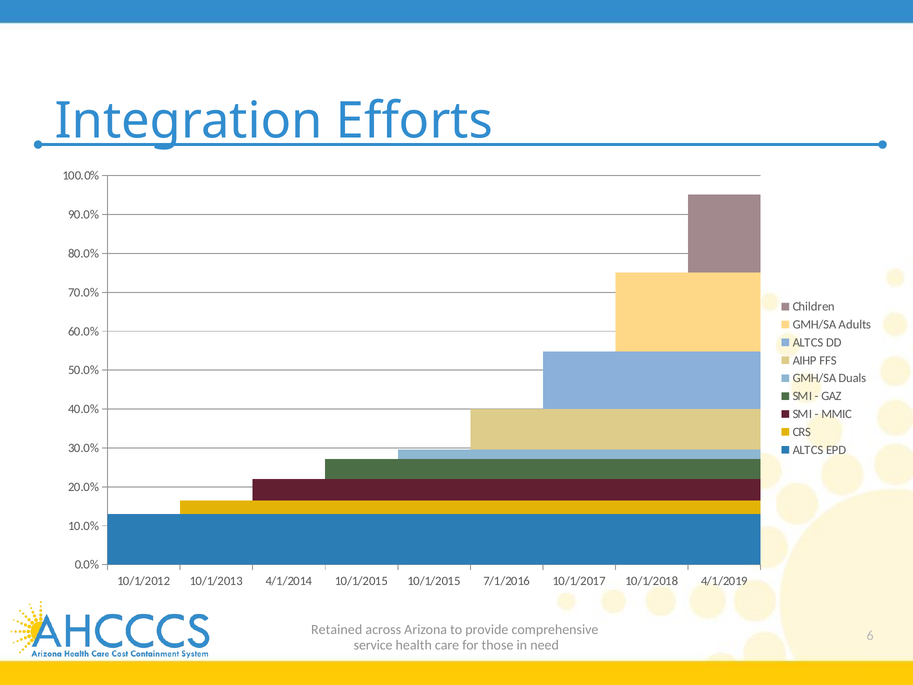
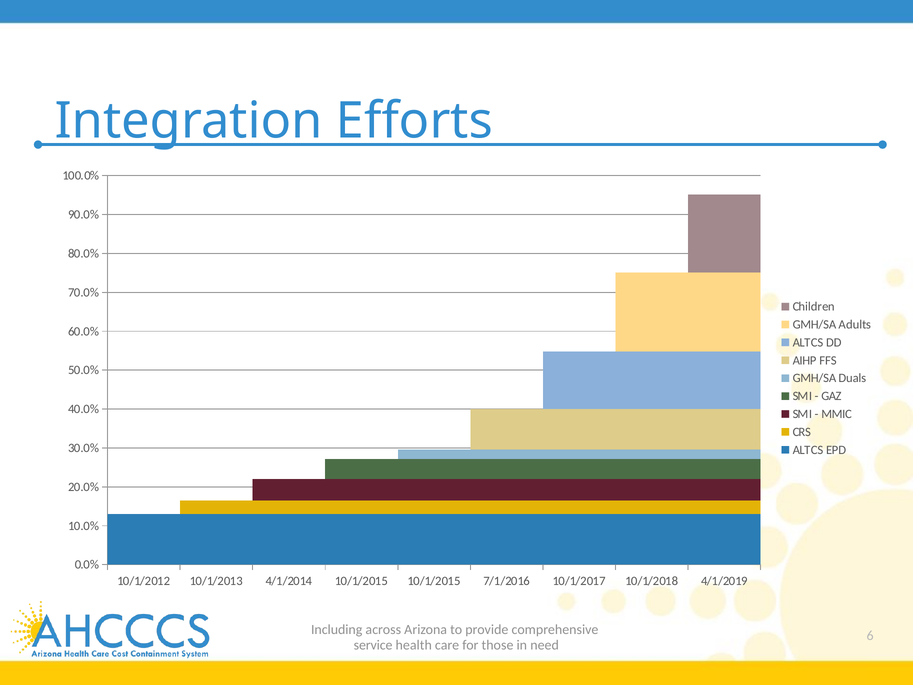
Retained: Retained -> Including
